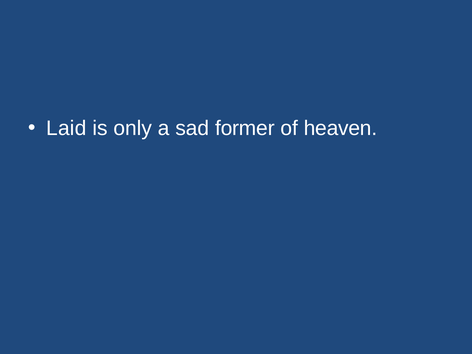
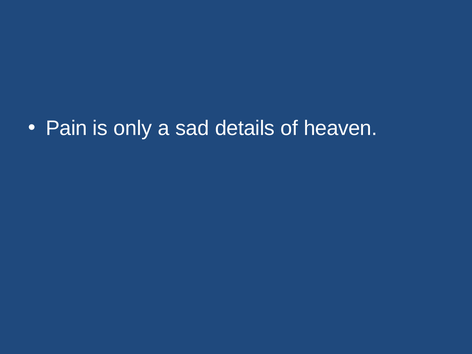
Laid: Laid -> Pain
former: former -> details
